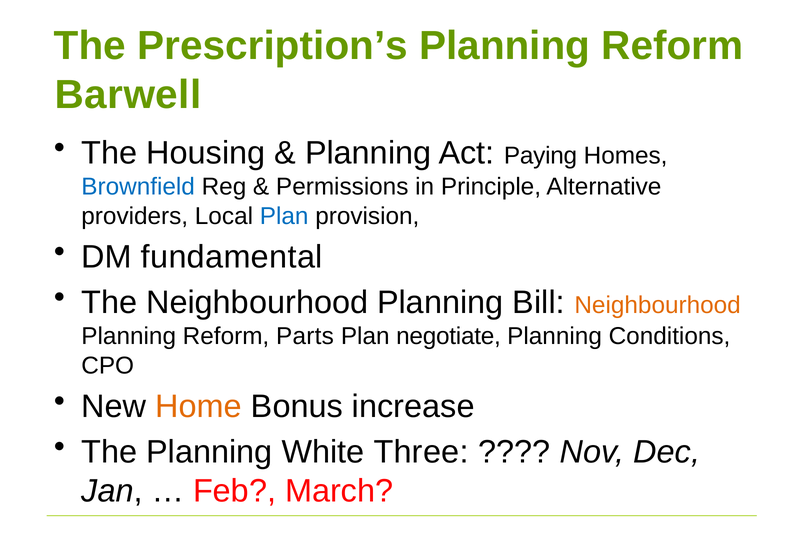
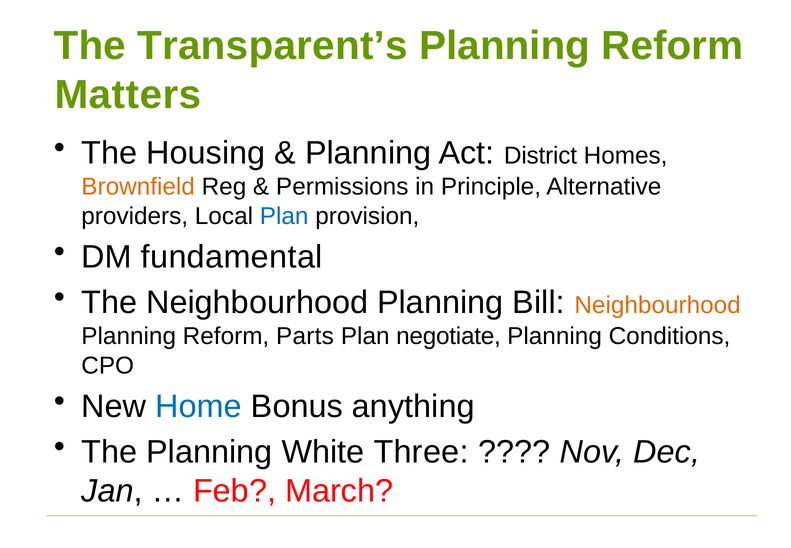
Prescription’s: Prescription’s -> Transparent’s
Barwell: Barwell -> Matters
Paying: Paying -> District
Brownfield colour: blue -> orange
Home colour: orange -> blue
increase: increase -> anything
